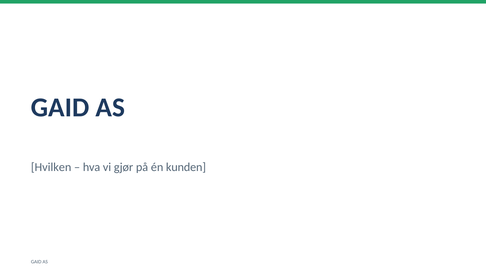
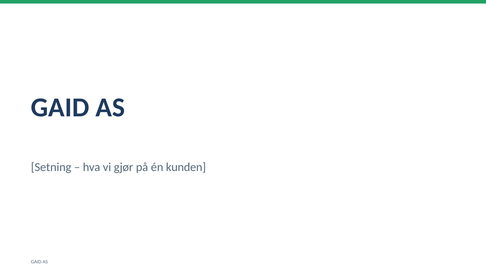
Hvilken: Hvilken -> Setning
